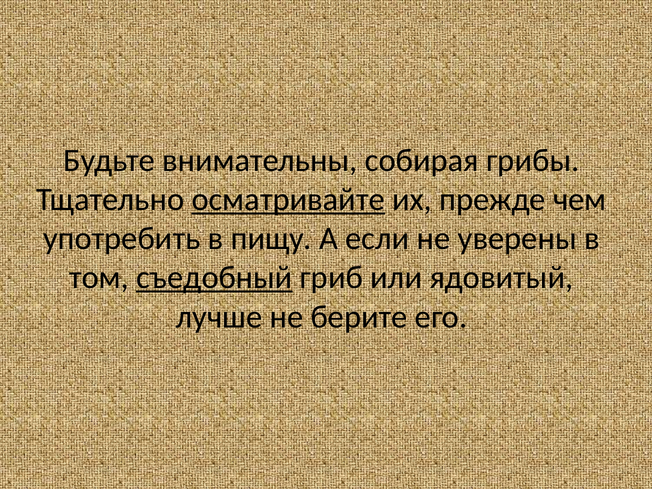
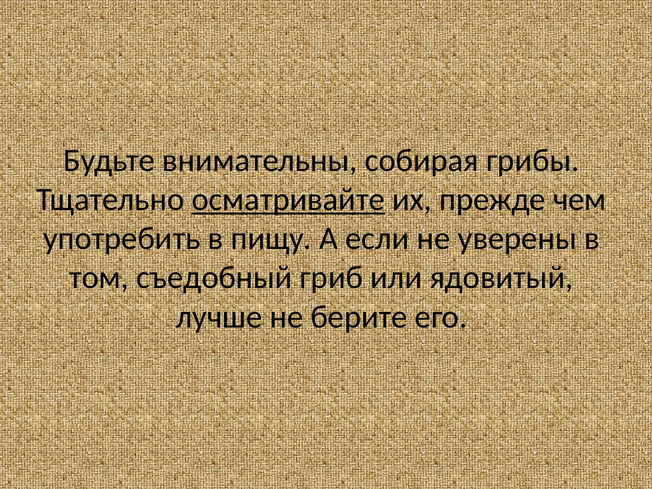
съедобный underline: present -> none
